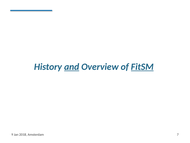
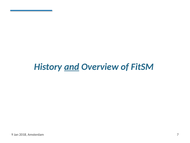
FitSM underline: present -> none
